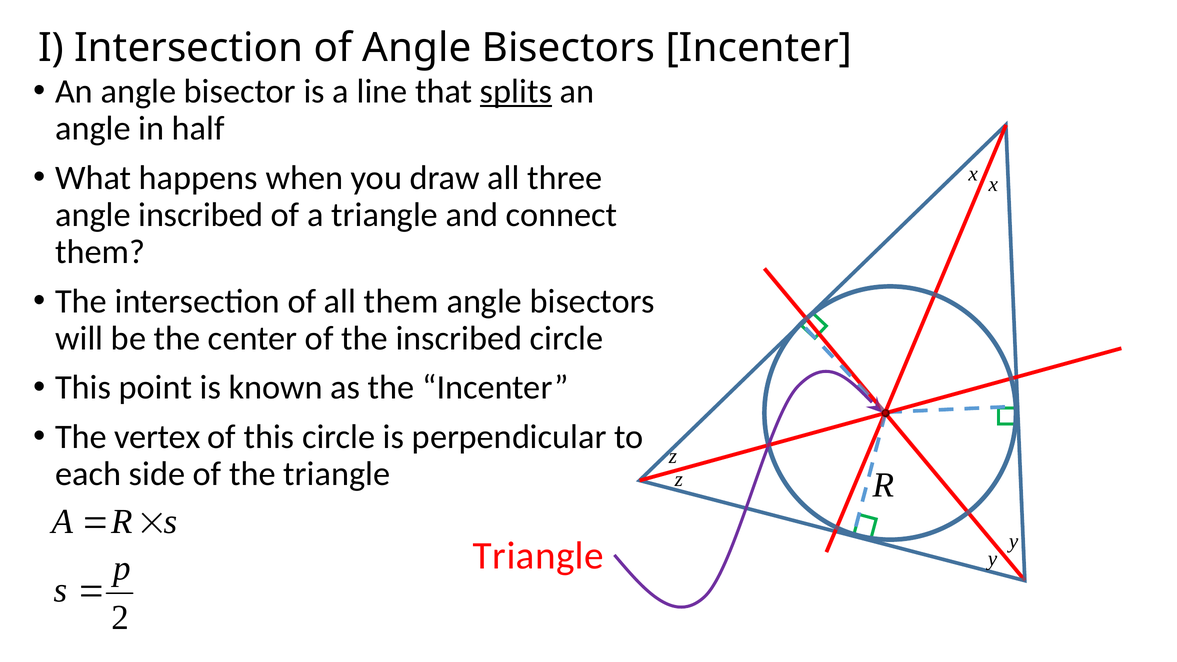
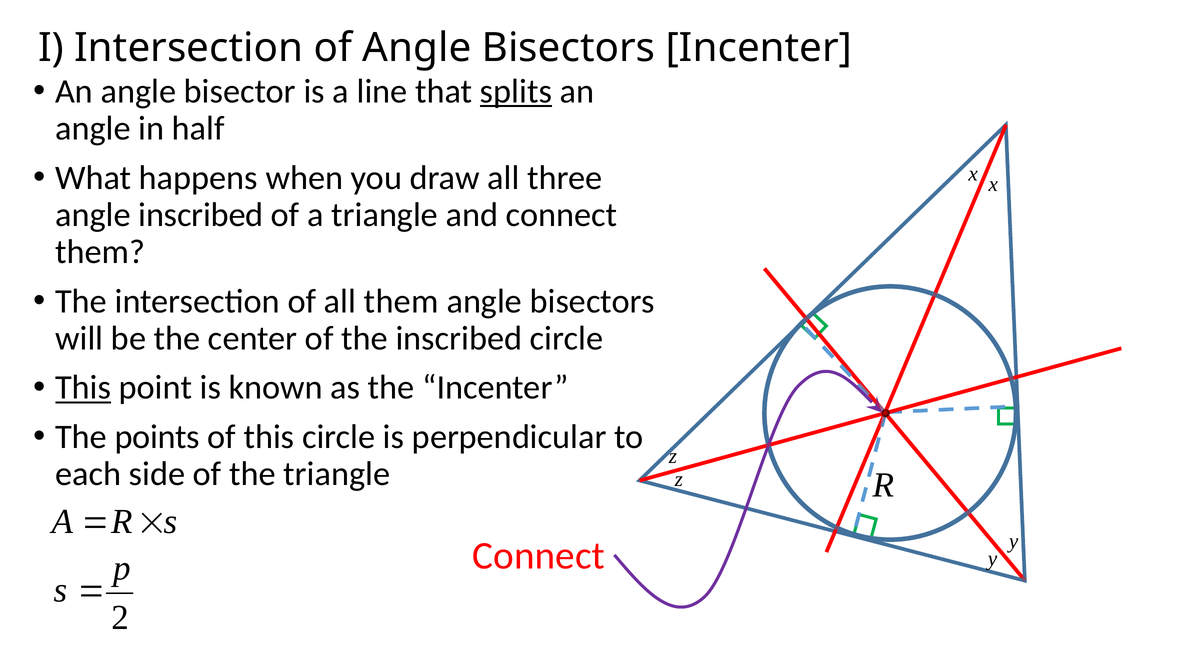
This at (83, 388) underline: none -> present
vertex: vertex -> points
Triangle at (538, 556): Triangle -> Connect
